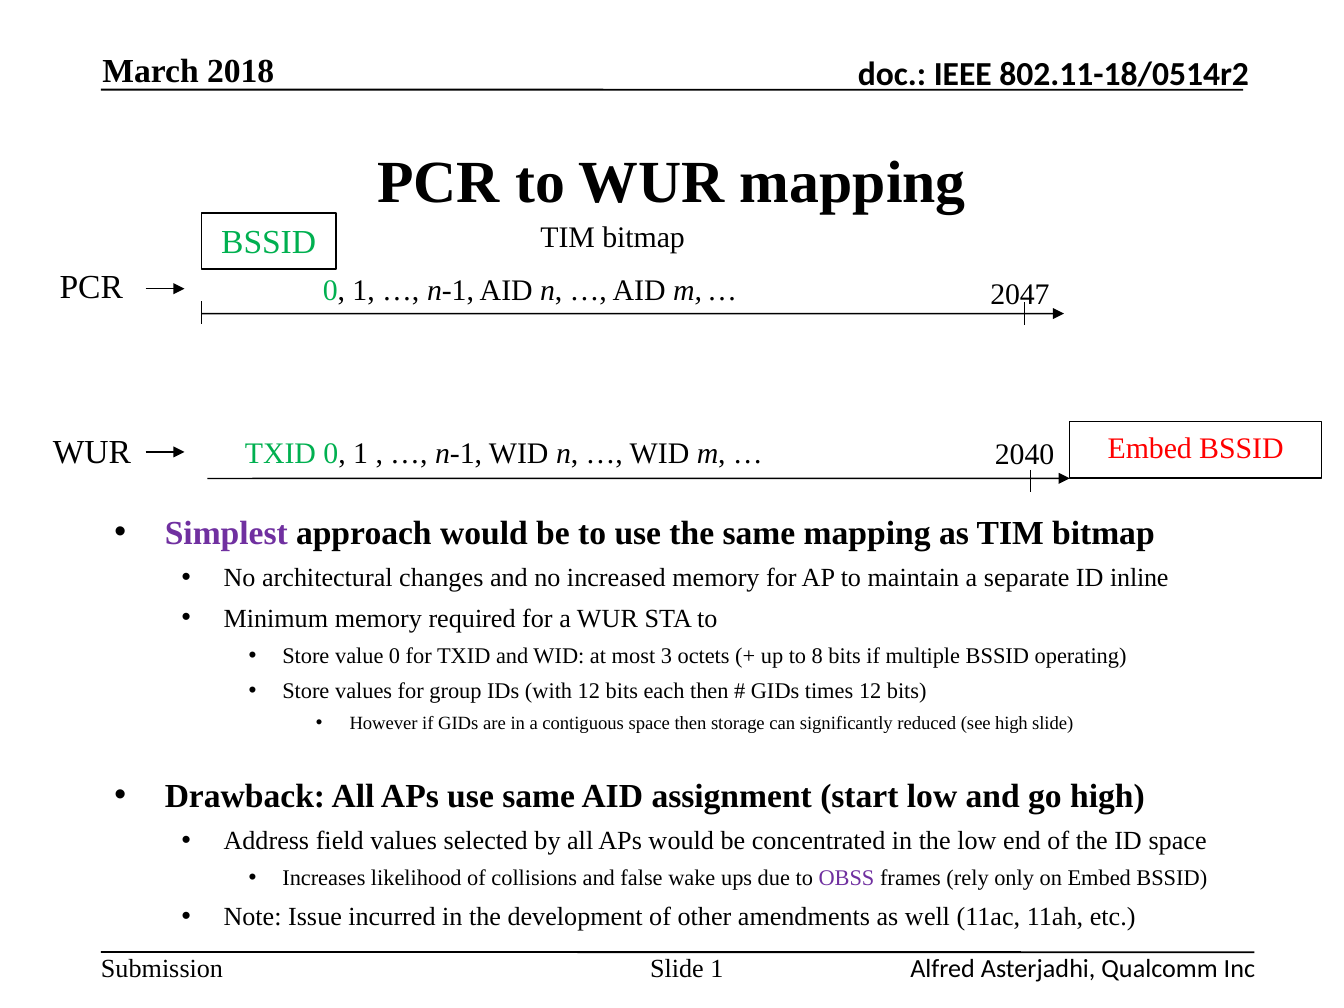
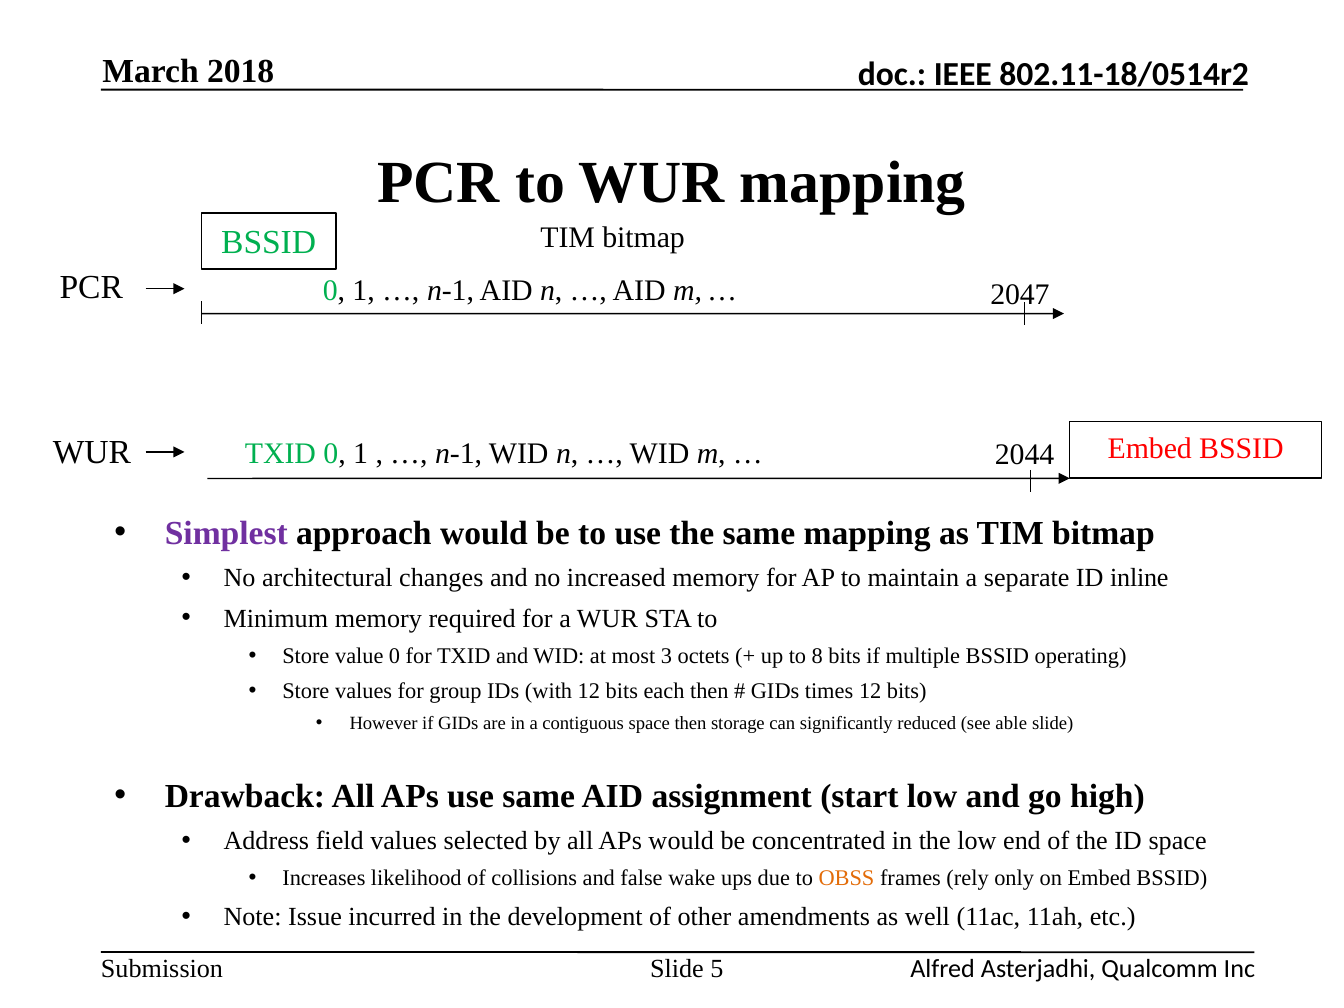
2040: 2040 -> 2044
see high: high -> able
OBSS colour: purple -> orange
Slide 1: 1 -> 5
